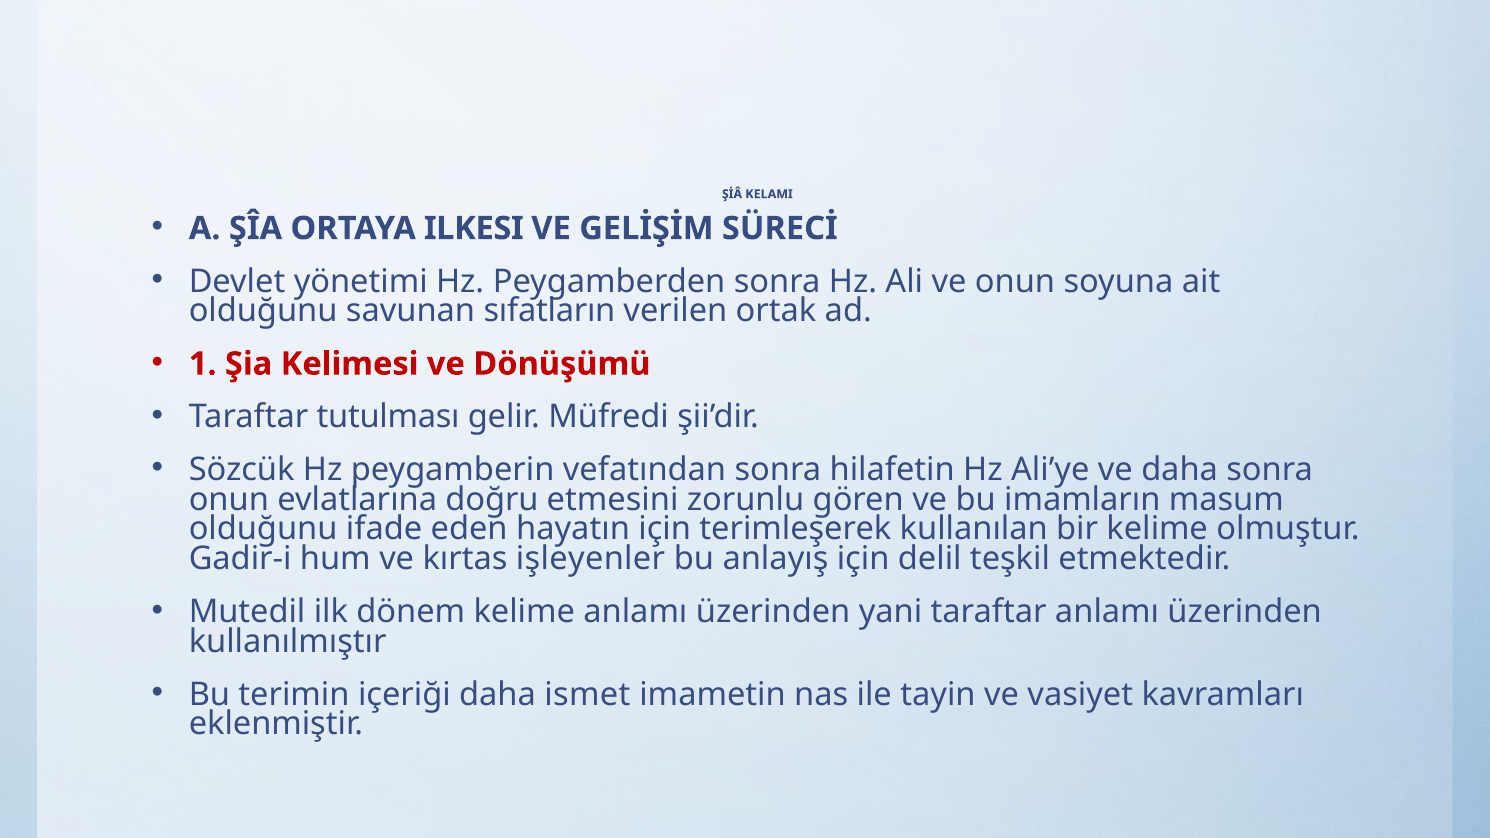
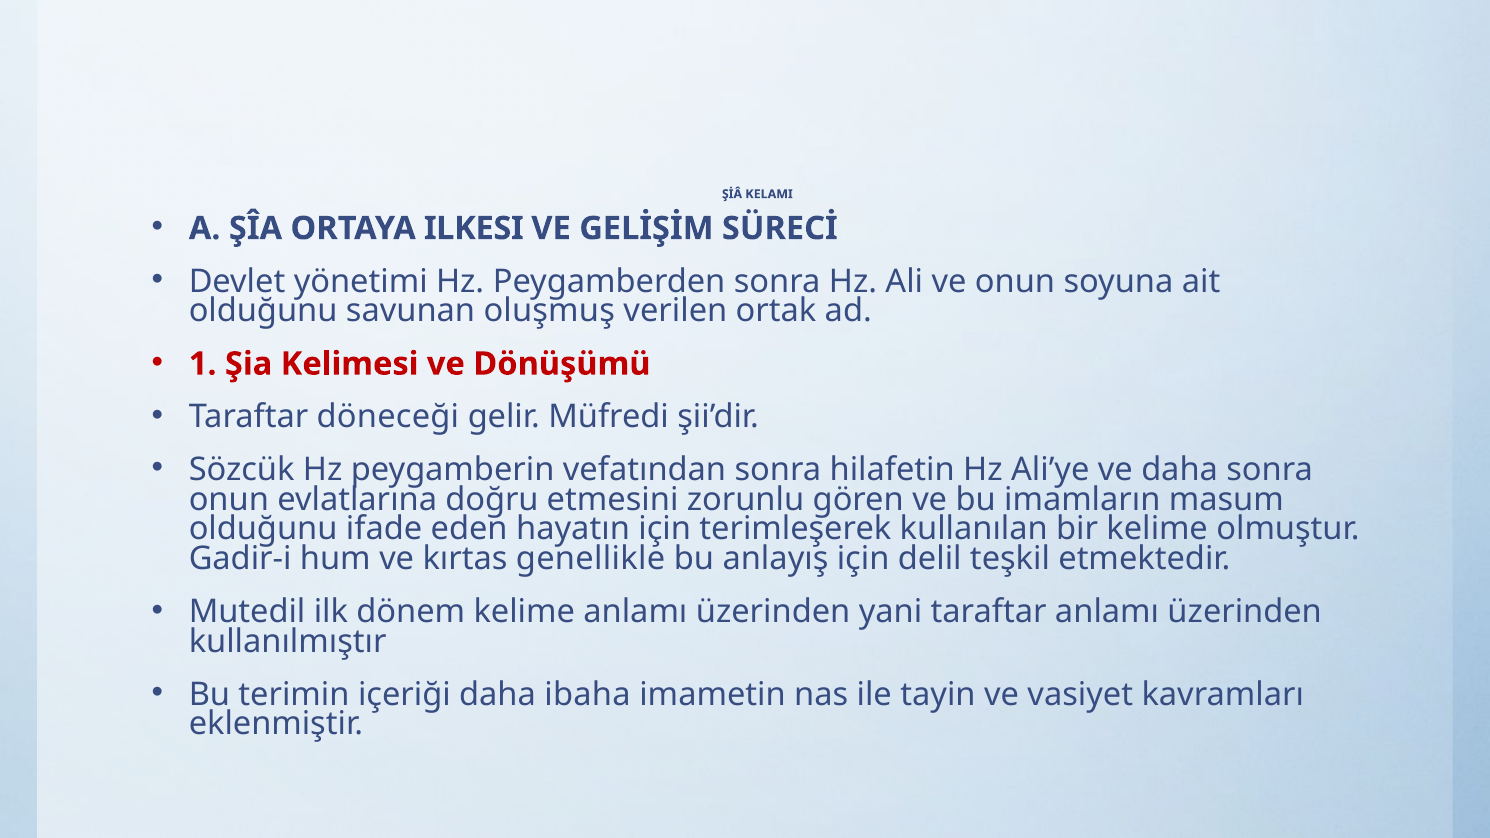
sıfatların: sıfatların -> oluşmuş
tutulması: tutulması -> döneceği
işleyenler: işleyenler -> genellikle
ismet: ismet -> ibaha
